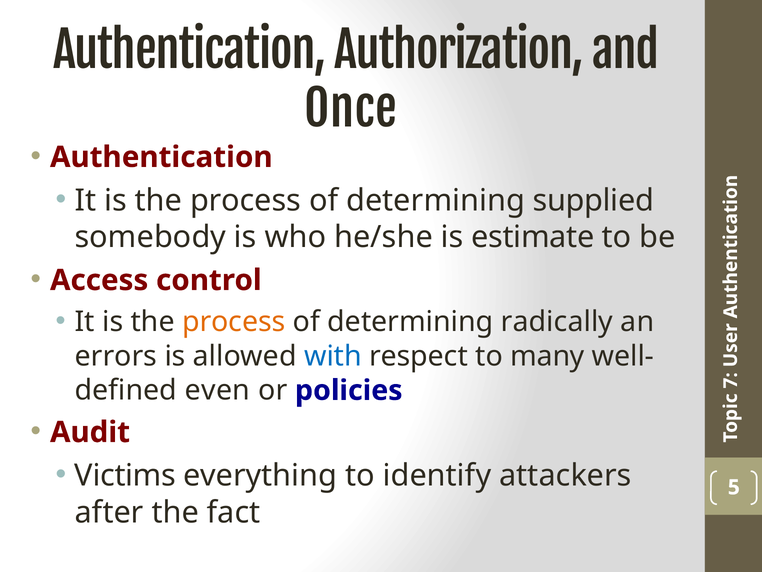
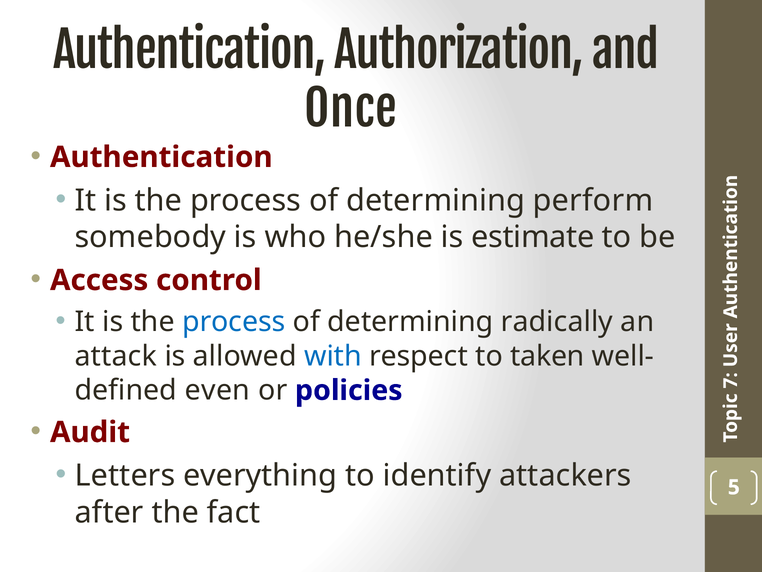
supplied: supplied -> perform
process at (234, 321) colour: orange -> blue
errors: errors -> attack
many: many -> taken
Victims: Victims -> Letters
